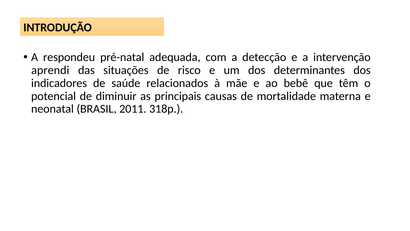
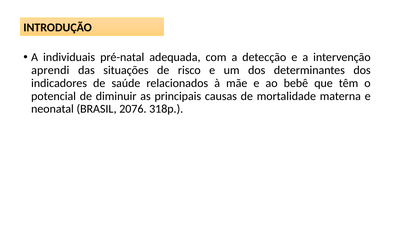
respondeu: respondeu -> individuais
2011: 2011 -> 2076
